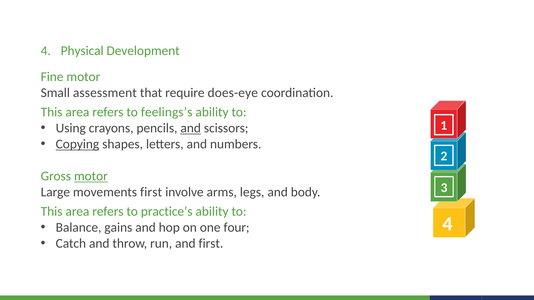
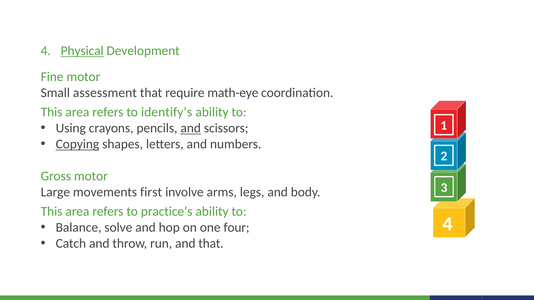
Physical underline: none -> present
does-eye: does-eye -> math-eye
feelings’s: feelings’s -> identify’s
motor at (91, 176) underline: present -> none
gains: gains -> solve
and first: first -> that
